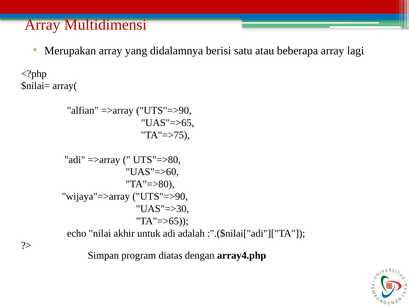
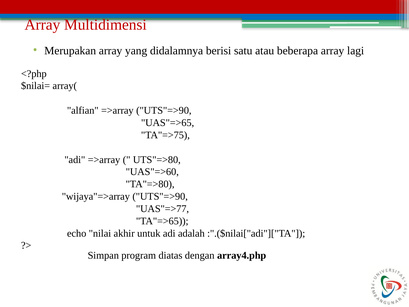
UAS"=>30: UAS"=>30 -> UAS"=>77
